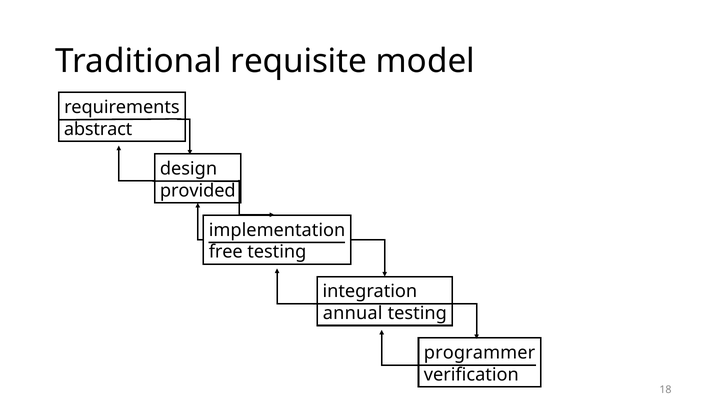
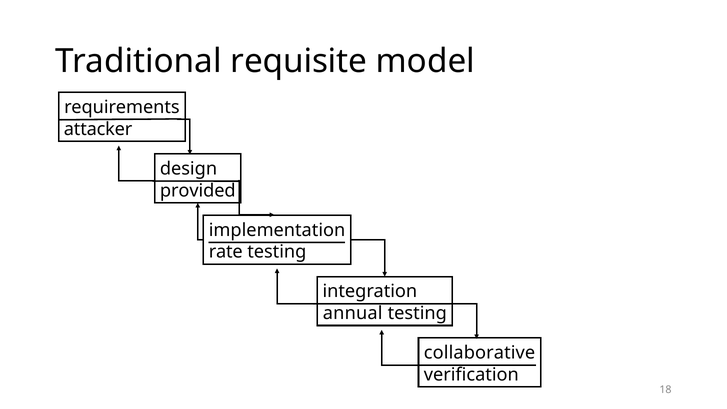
abstract: abstract -> attacker
free: free -> rate
programmer: programmer -> collaborative
